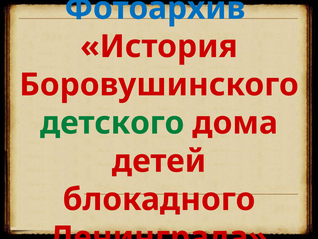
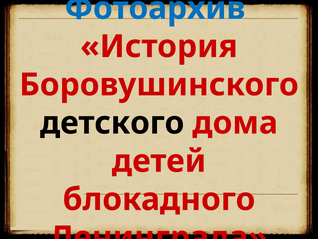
детского colour: green -> black
